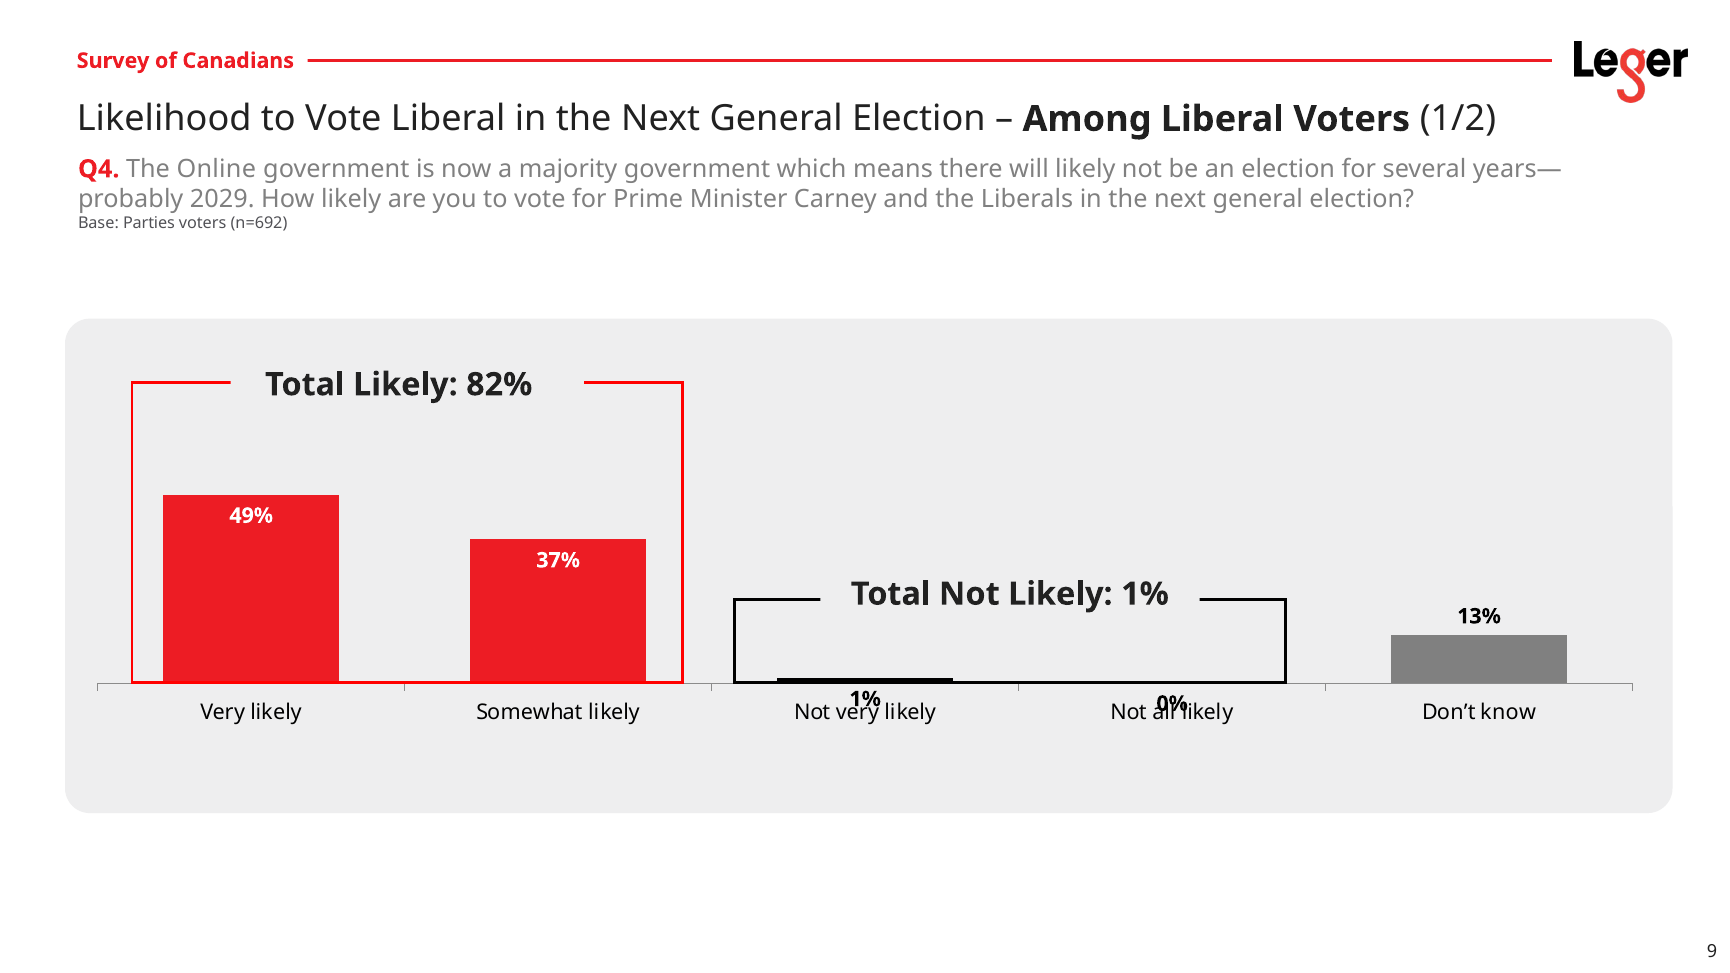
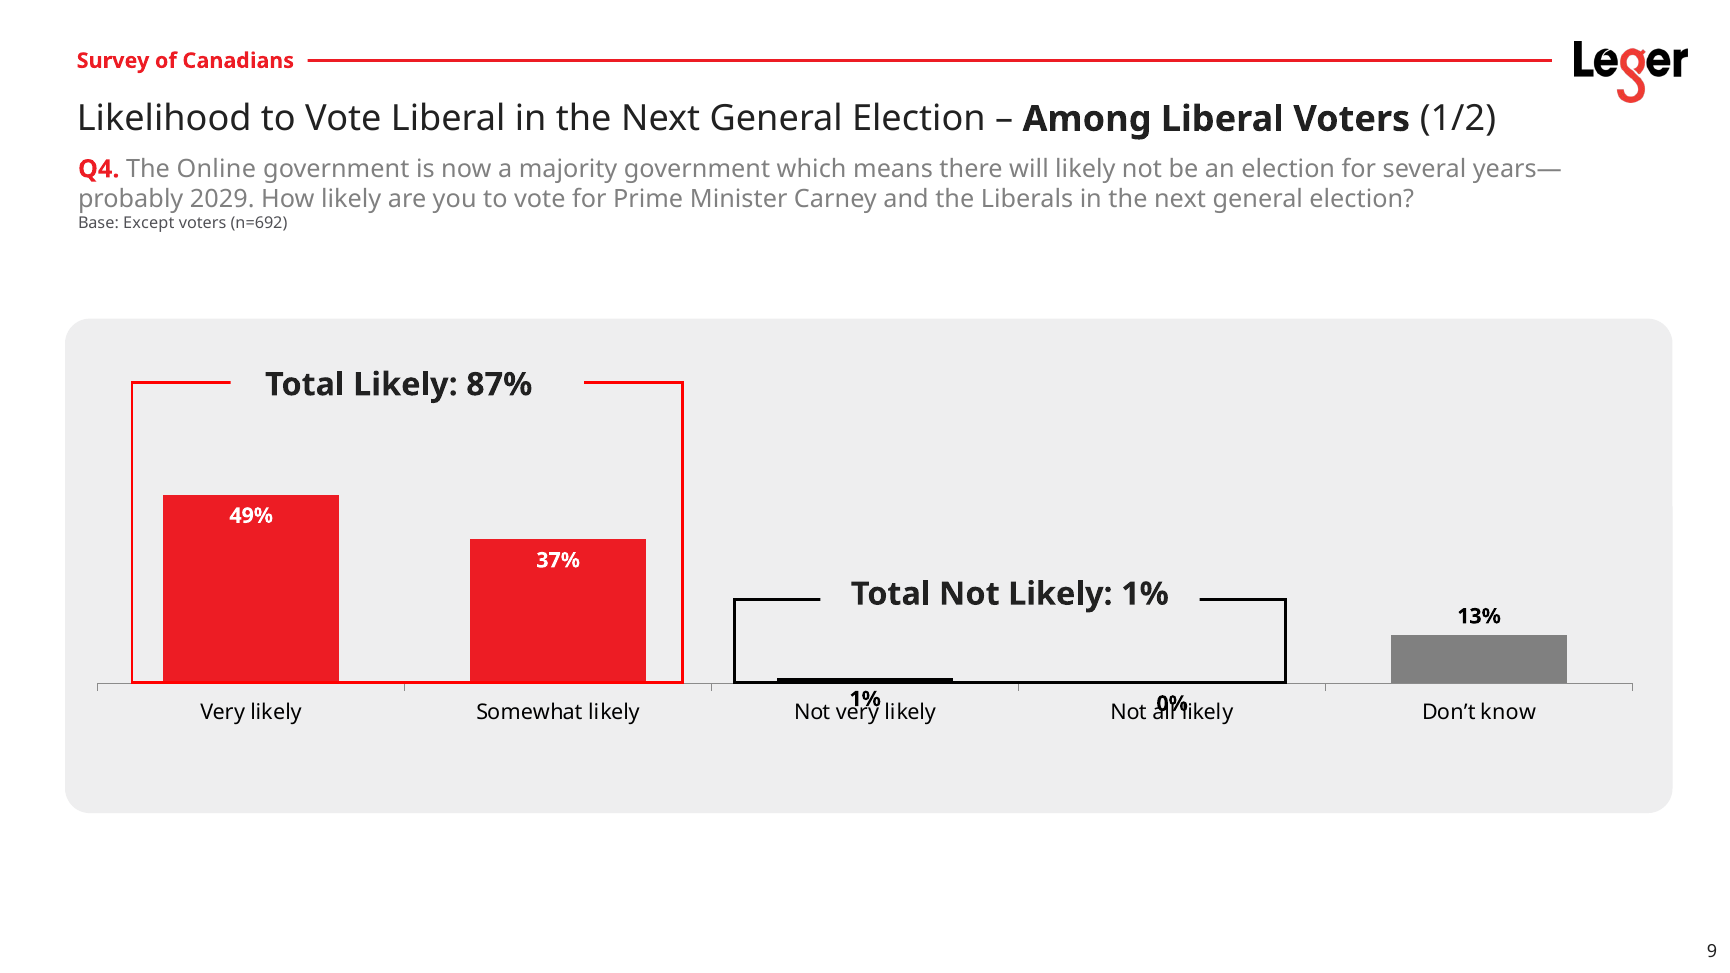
Parties: Parties -> Except
82%: 82% -> 87%
